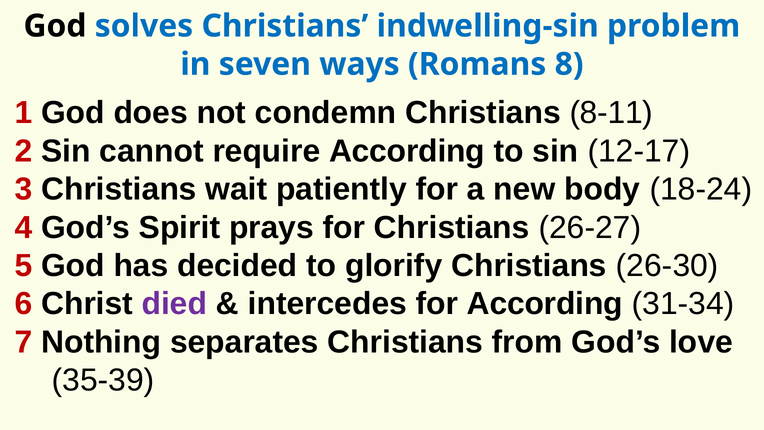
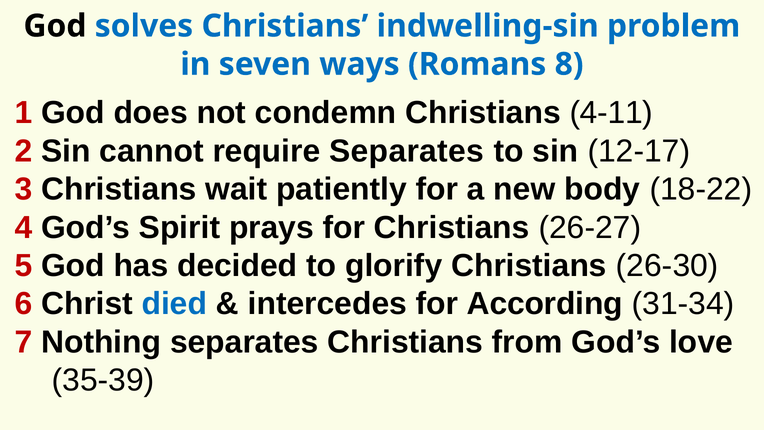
8-11: 8-11 -> 4-11
require According: According -> Separates
18-24: 18-24 -> 18-22
died colour: purple -> blue
